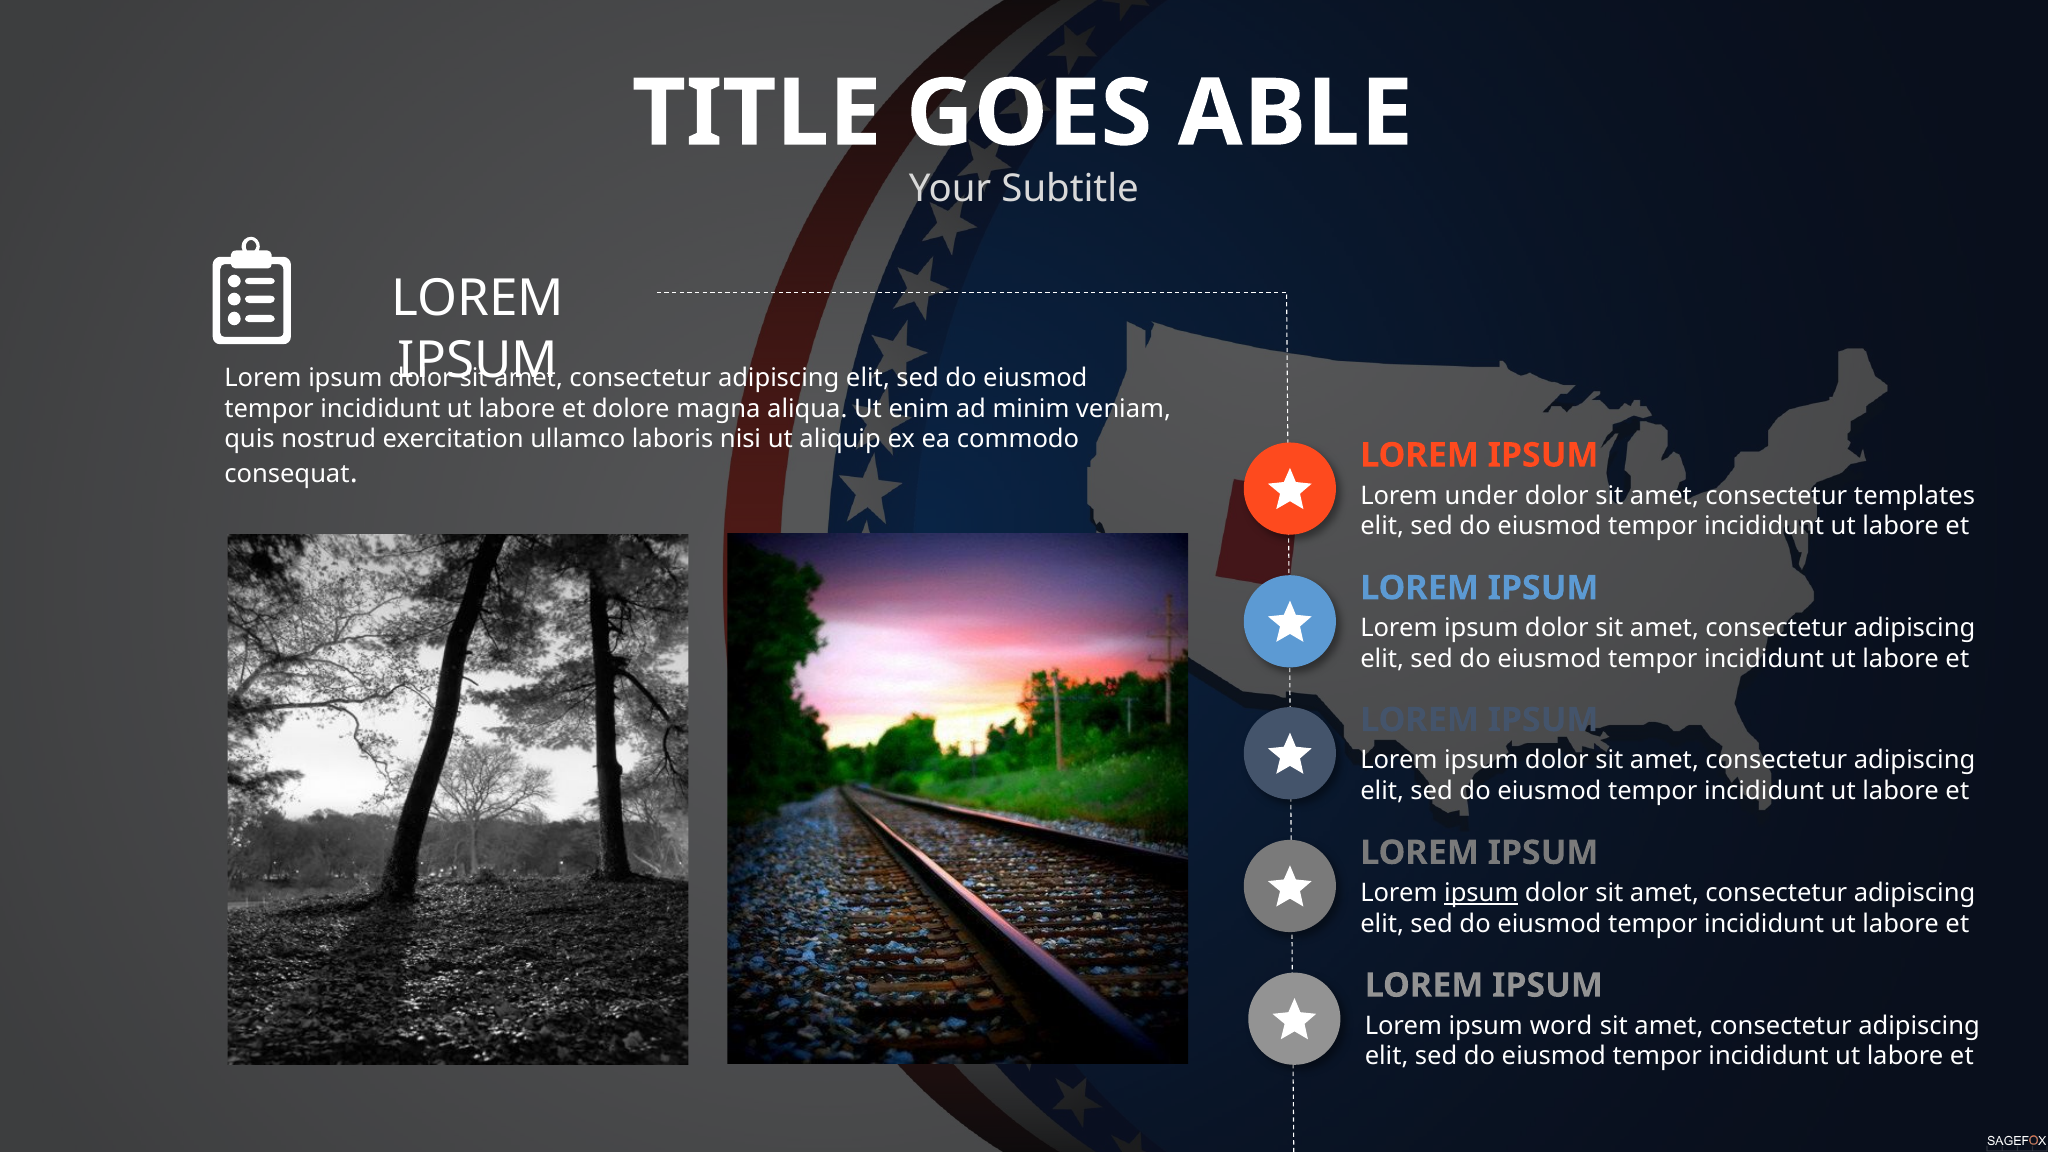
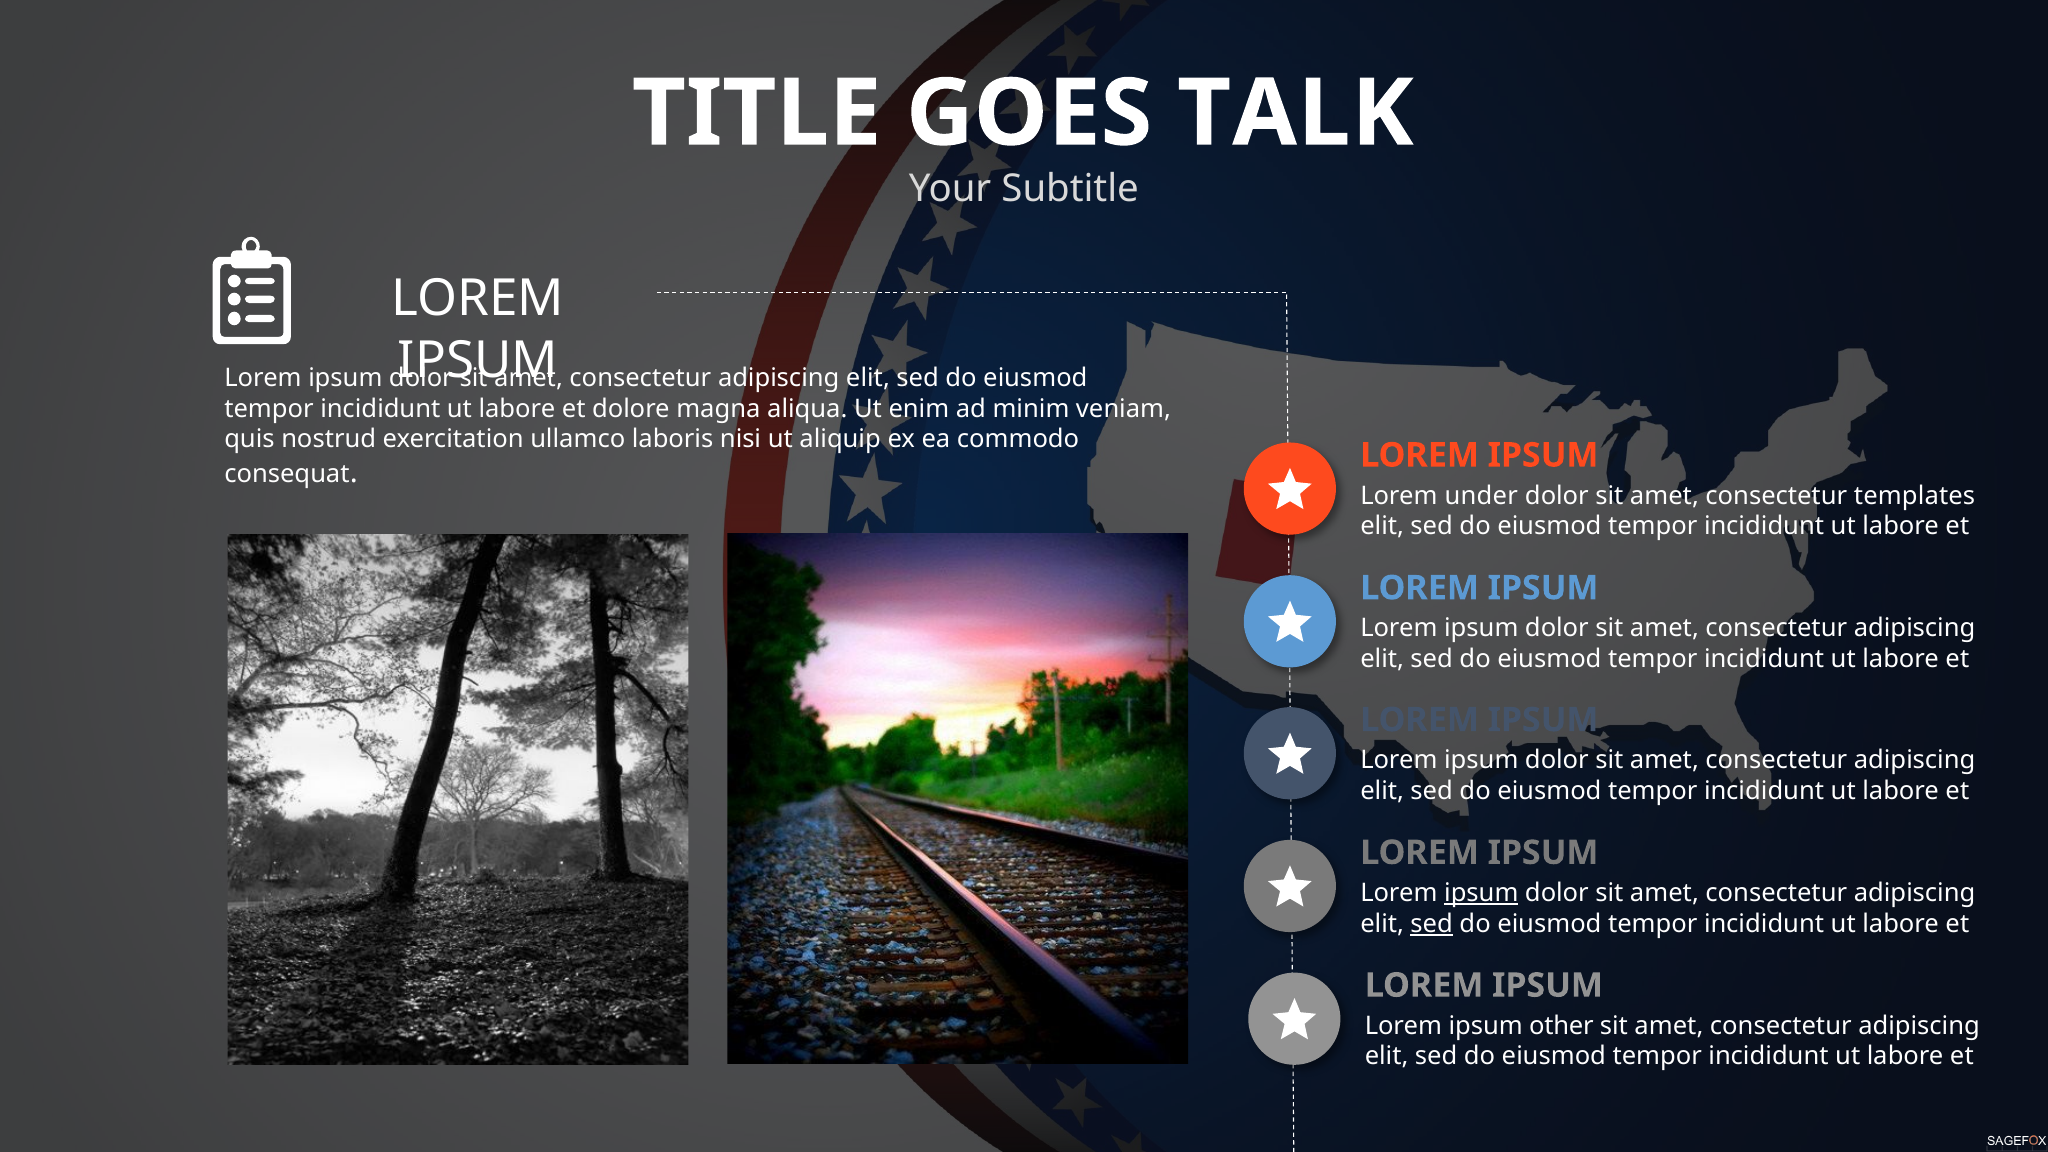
ABLE: ABLE -> TALK
sed at (1432, 924) underline: none -> present
word: word -> other
